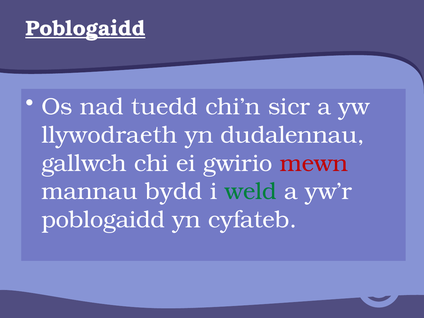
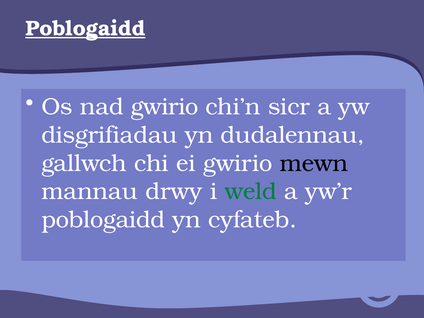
nad tuedd: tuedd -> gwirio
llywodraeth: llywodraeth -> disgrifiadau
mewn colour: red -> black
bydd: bydd -> drwy
